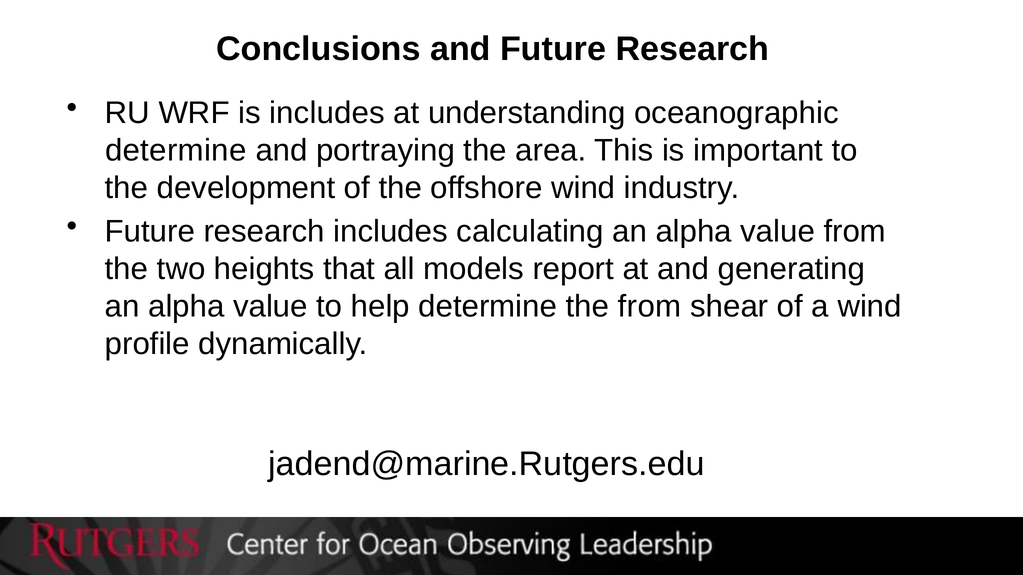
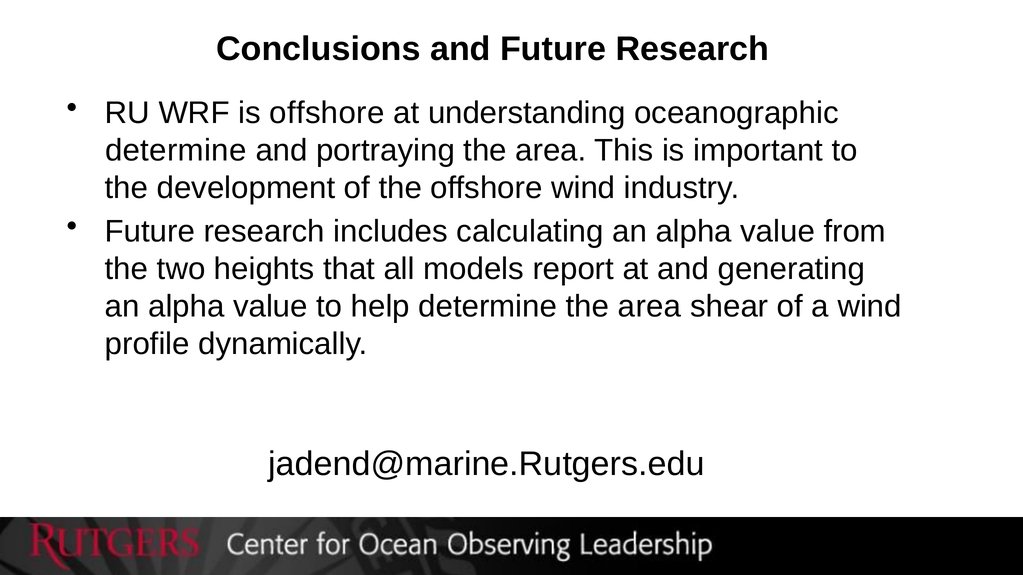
is includes: includes -> offshore
determine the from: from -> area
